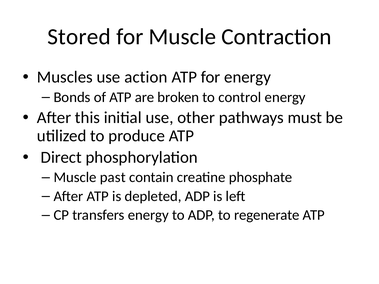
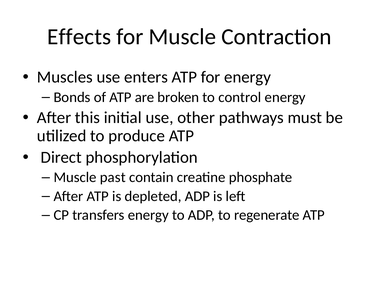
Stored: Stored -> Effects
action: action -> enters
